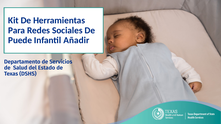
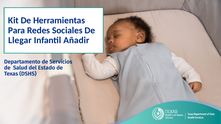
Puede: Puede -> Llegar
